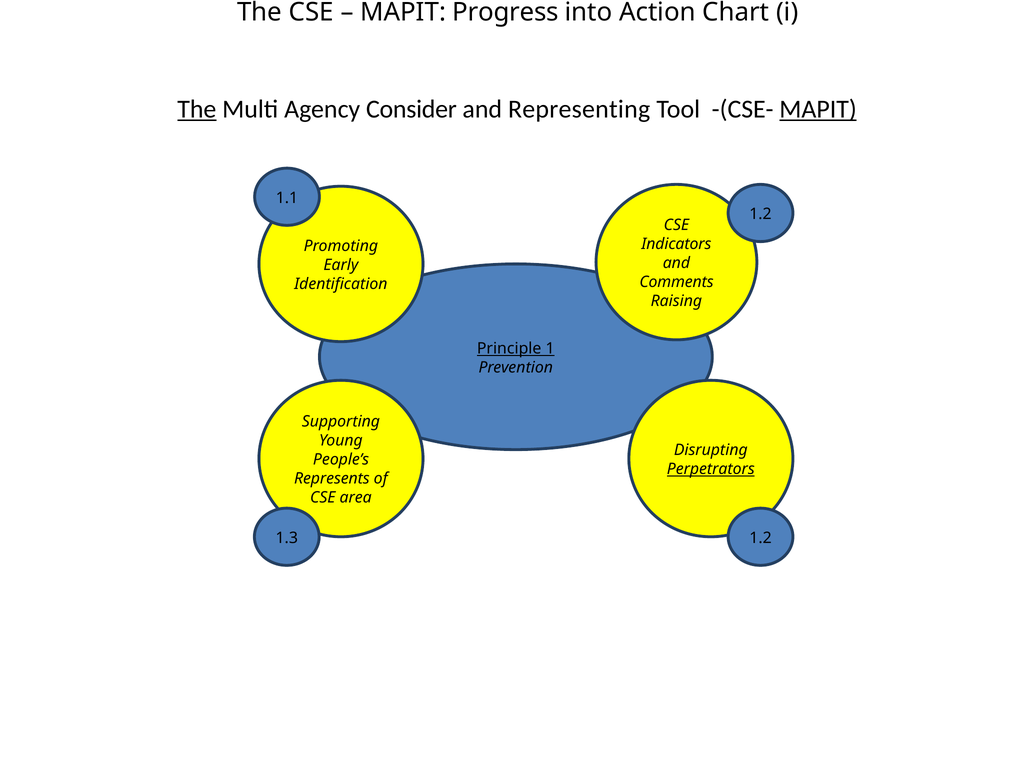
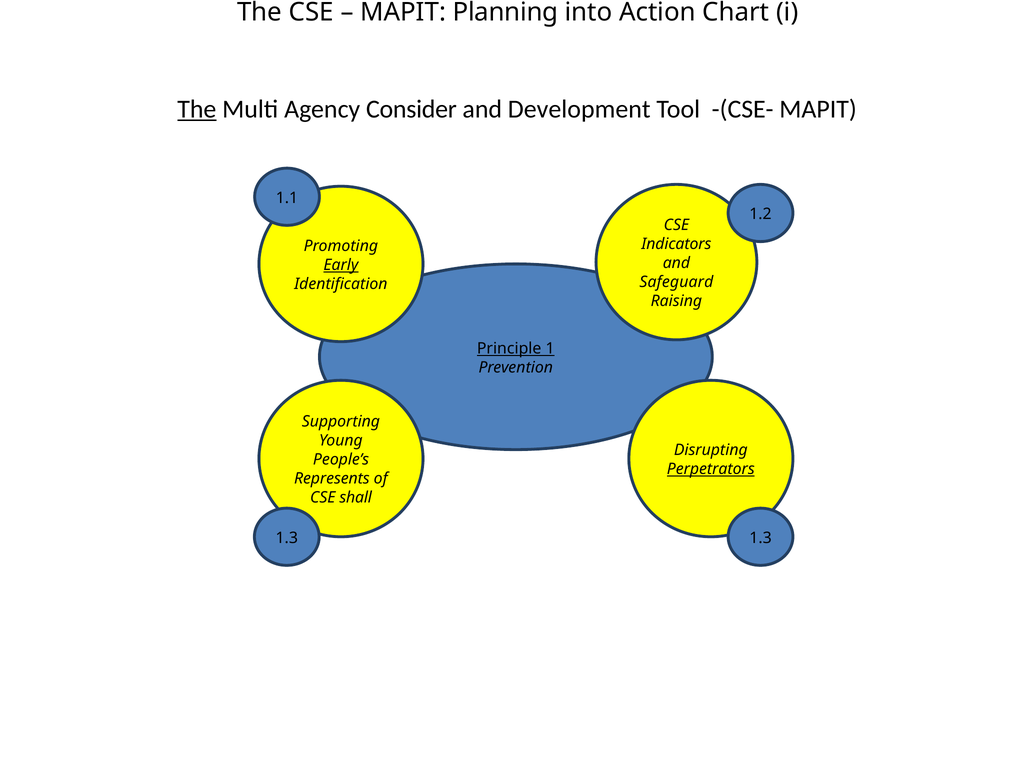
Progress: Progress -> Planning
Representing: Representing -> Development
MAPIT at (818, 109) underline: present -> none
Early underline: none -> present
Comments: Comments -> Safeguard
area: area -> shall
1.2 at (761, 538): 1.2 -> 1.3
